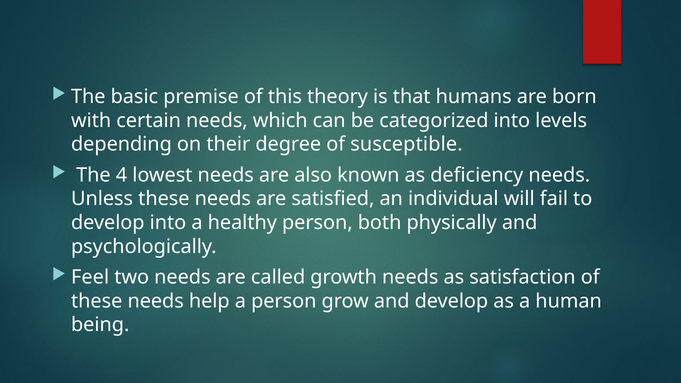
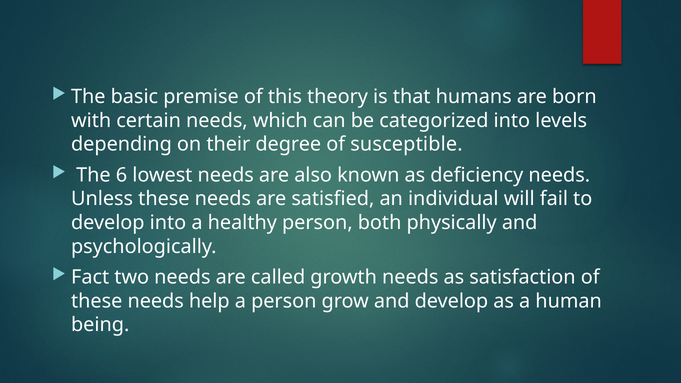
4: 4 -> 6
Feel: Feel -> Fact
